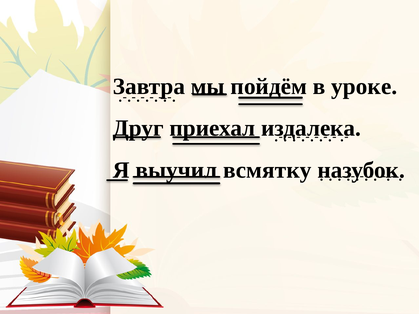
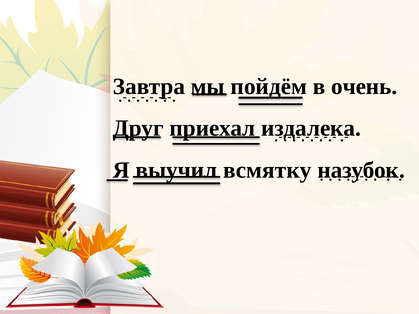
уроке: уроке -> очень
